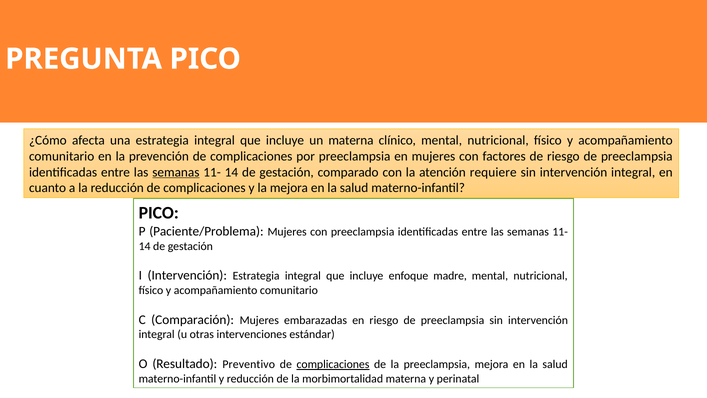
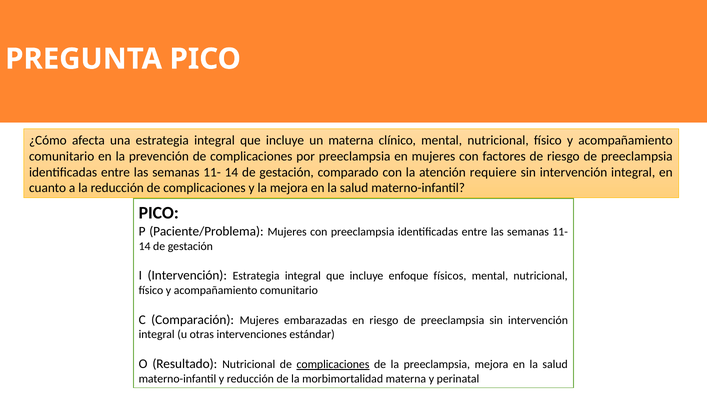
semanas at (176, 172) underline: present -> none
madre: madre -> físicos
Resultado Preventivo: Preventivo -> Nutricional
